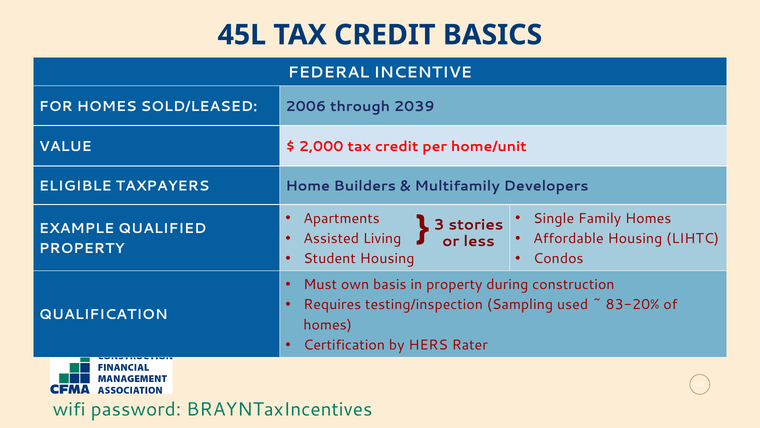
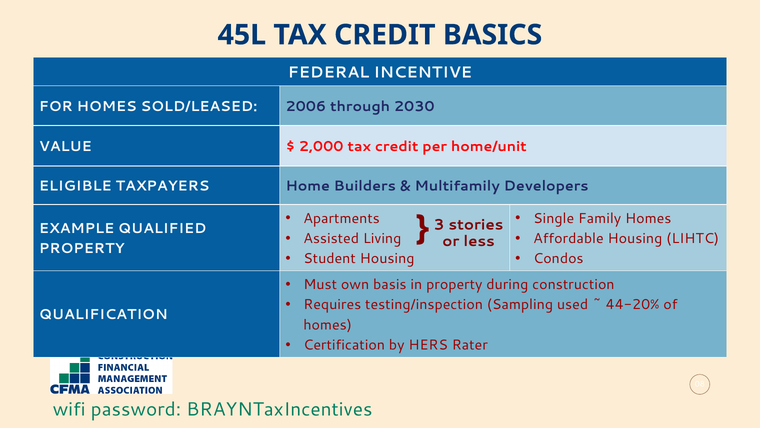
2039: 2039 -> 2030
83-20%: 83-20% -> 44-20%
